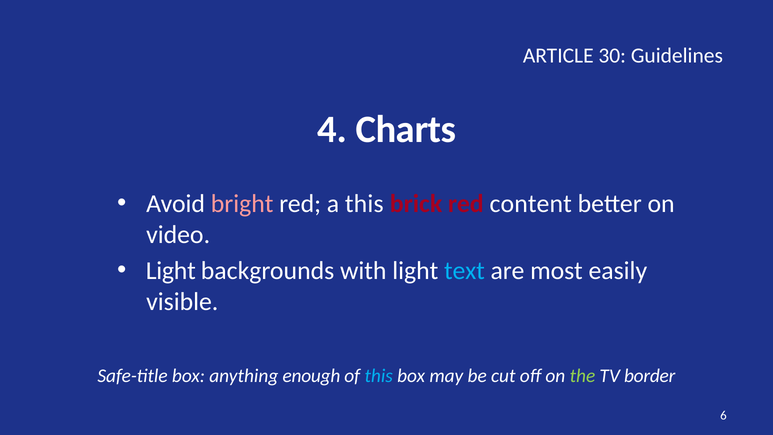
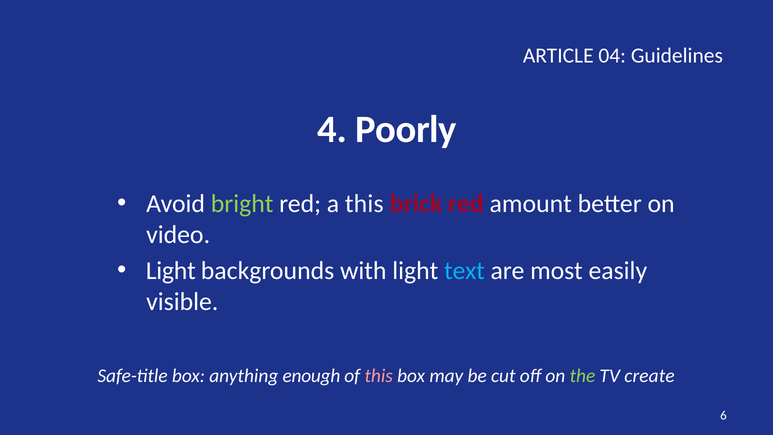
30: 30 -> 04
Charts: Charts -> Poorly
bright colour: pink -> light green
content: content -> amount
this at (379, 376) colour: light blue -> pink
border: border -> create
